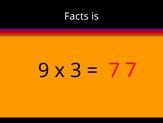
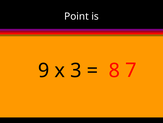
Facts: Facts -> Point
7 at (114, 70): 7 -> 8
